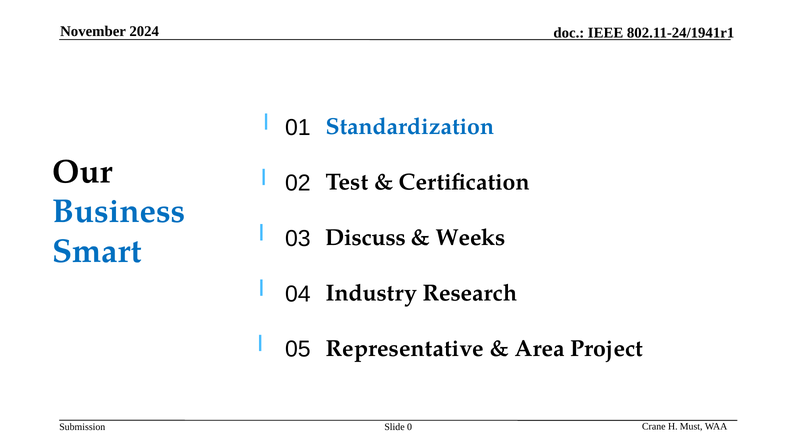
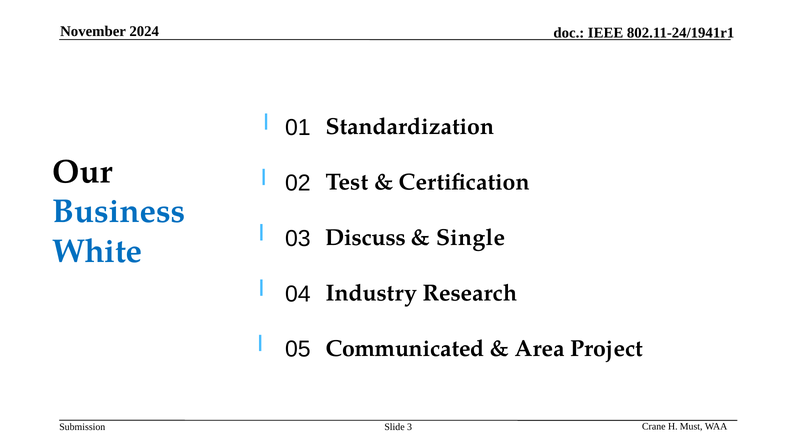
Standardization colour: blue -> black
Weeks: Weeks -> Single
Smart: Smart -> White
Representative: Representative -> Communicated
0: 0 -> 3
